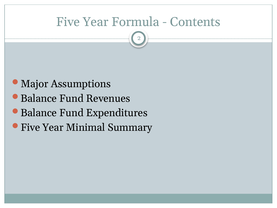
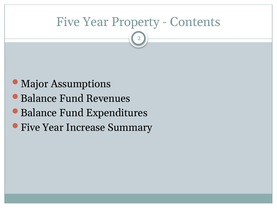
Formula: Formula -> Property
Minimal: Minimal -> Increase
